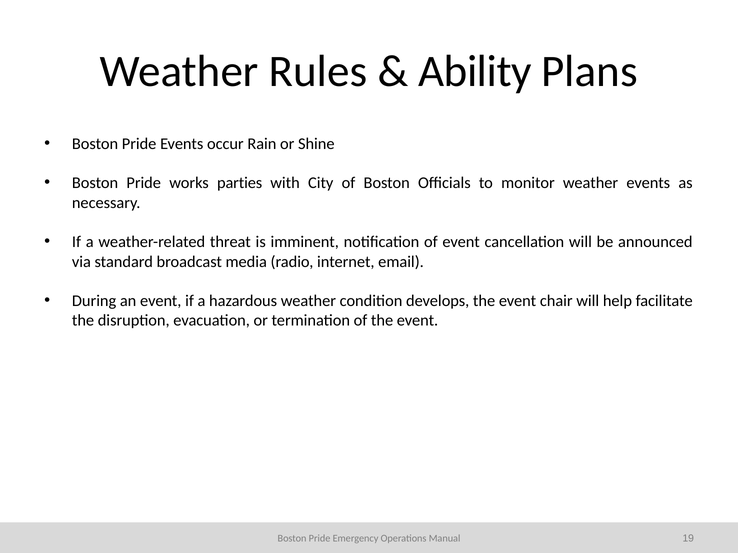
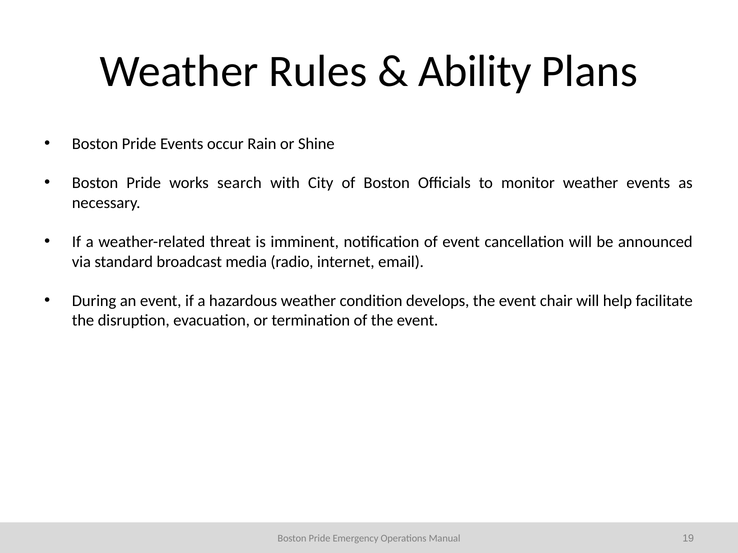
parties: parties -> search
